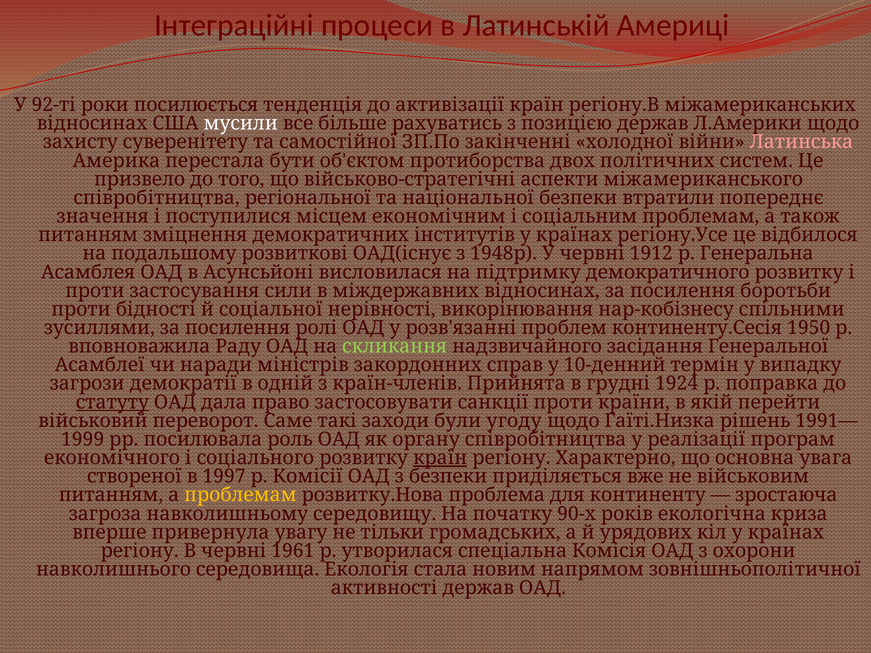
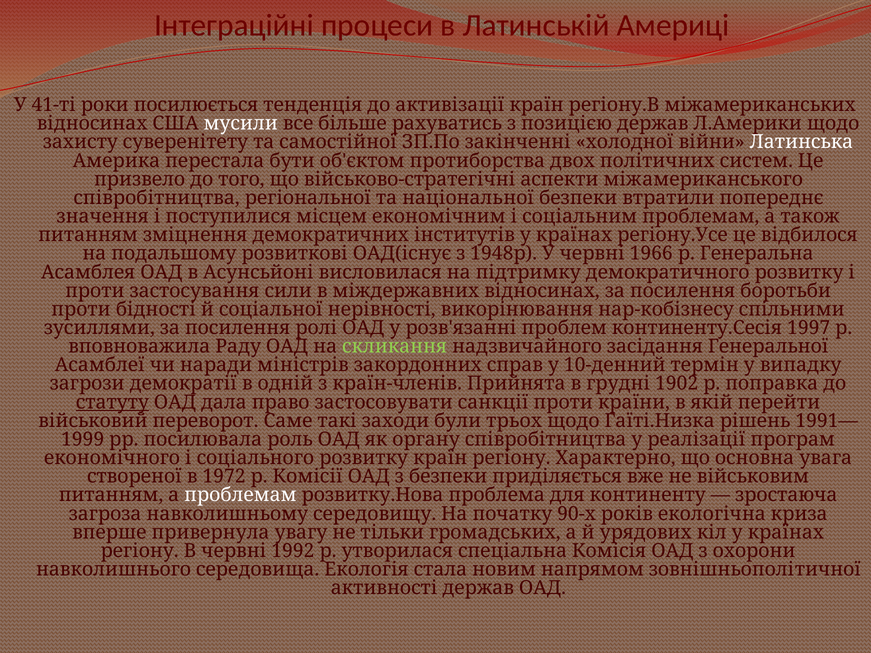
92-ті: 92-ті -> 41-ті
Латинська colour: pink -> white
1912: 1912 -> 1966
1950: 1950 -> 1997
1924: 1924 -> 1902
угоду: угоду -> трьох
країн at (440, 458) underline: present -> none
1997: 1997 -> 1972
проблемам at (240, 495) colour: yellow -> white
1961: 1961 -> 1992
